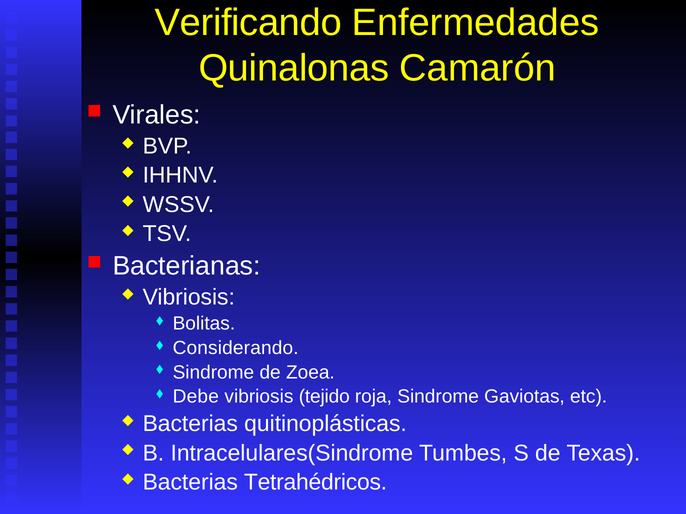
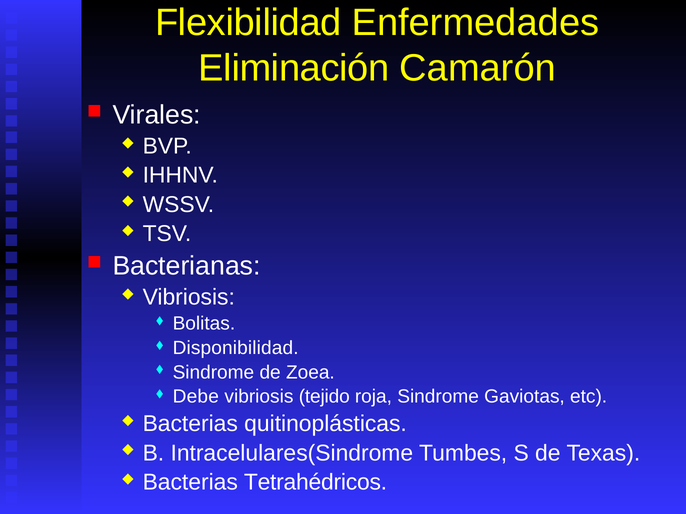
Verificando: Verificando -> Flexibilidad
Quinalonas: Quinalonas -> Eliminación
Considerando: Considerando -> Disponibilidad
